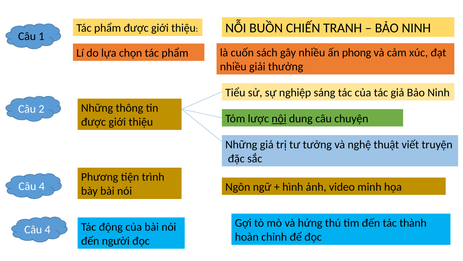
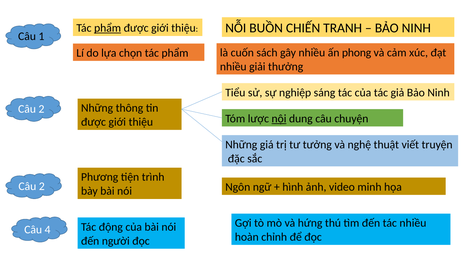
phẩm at (108, 28) underline: none -> present
4 at (42, 186): 4 -> 2
tác thành: thành -> nhiều
